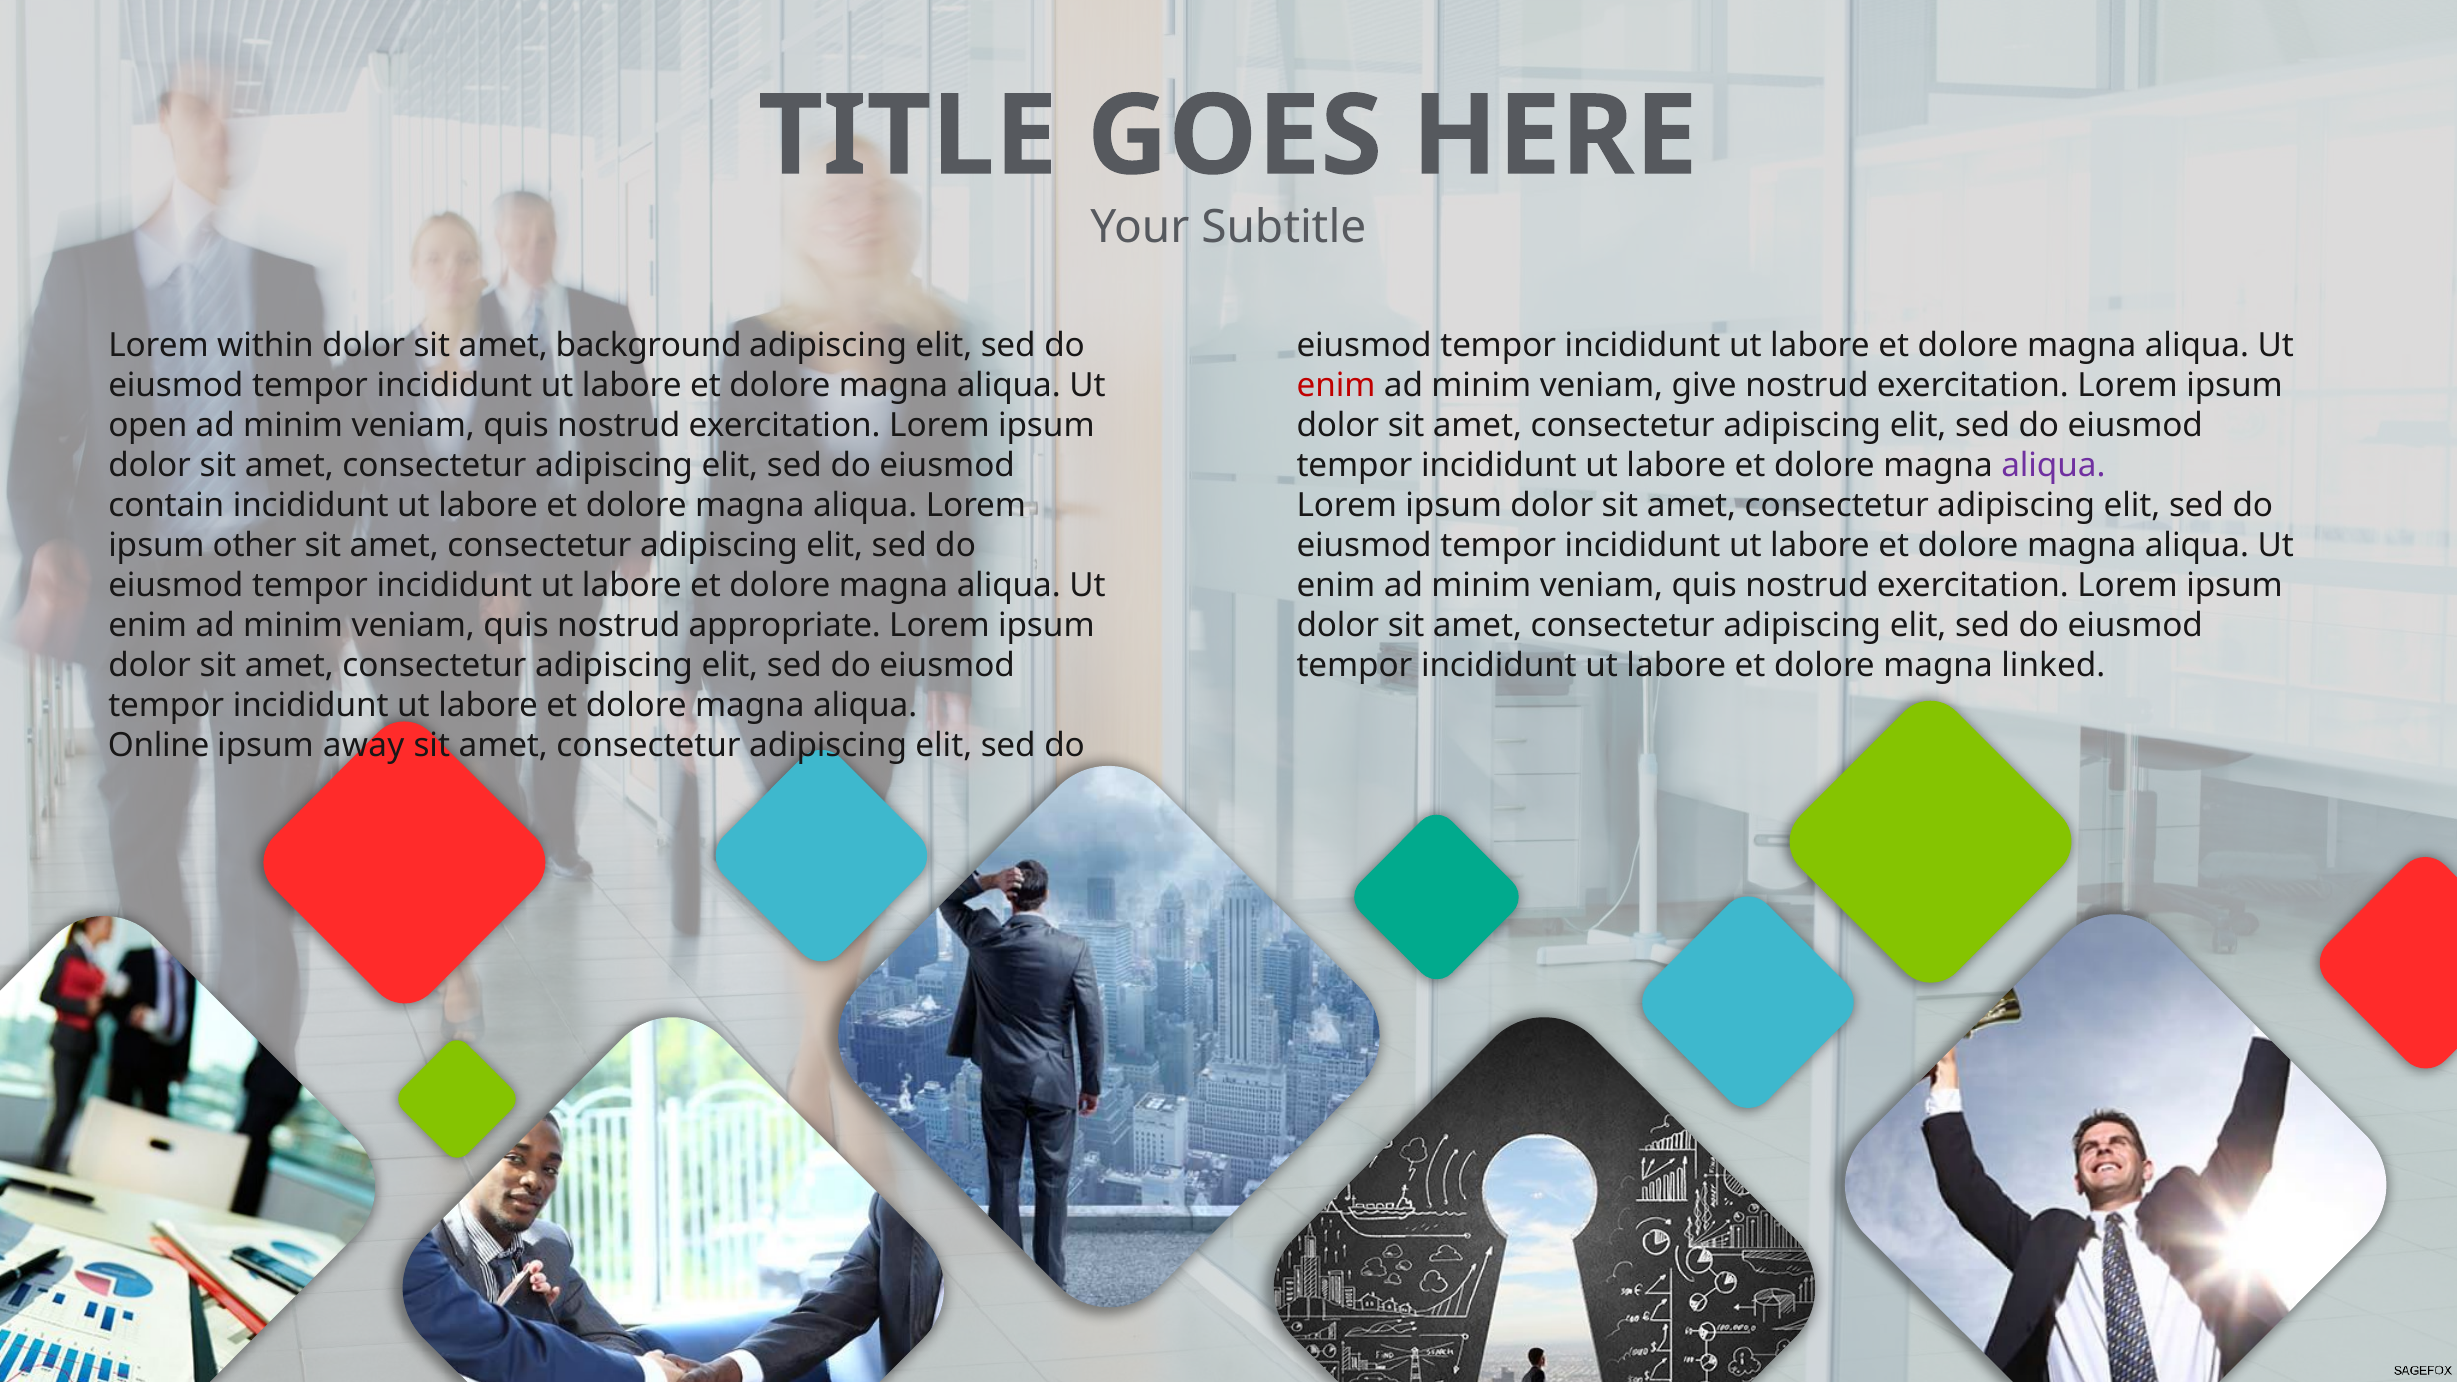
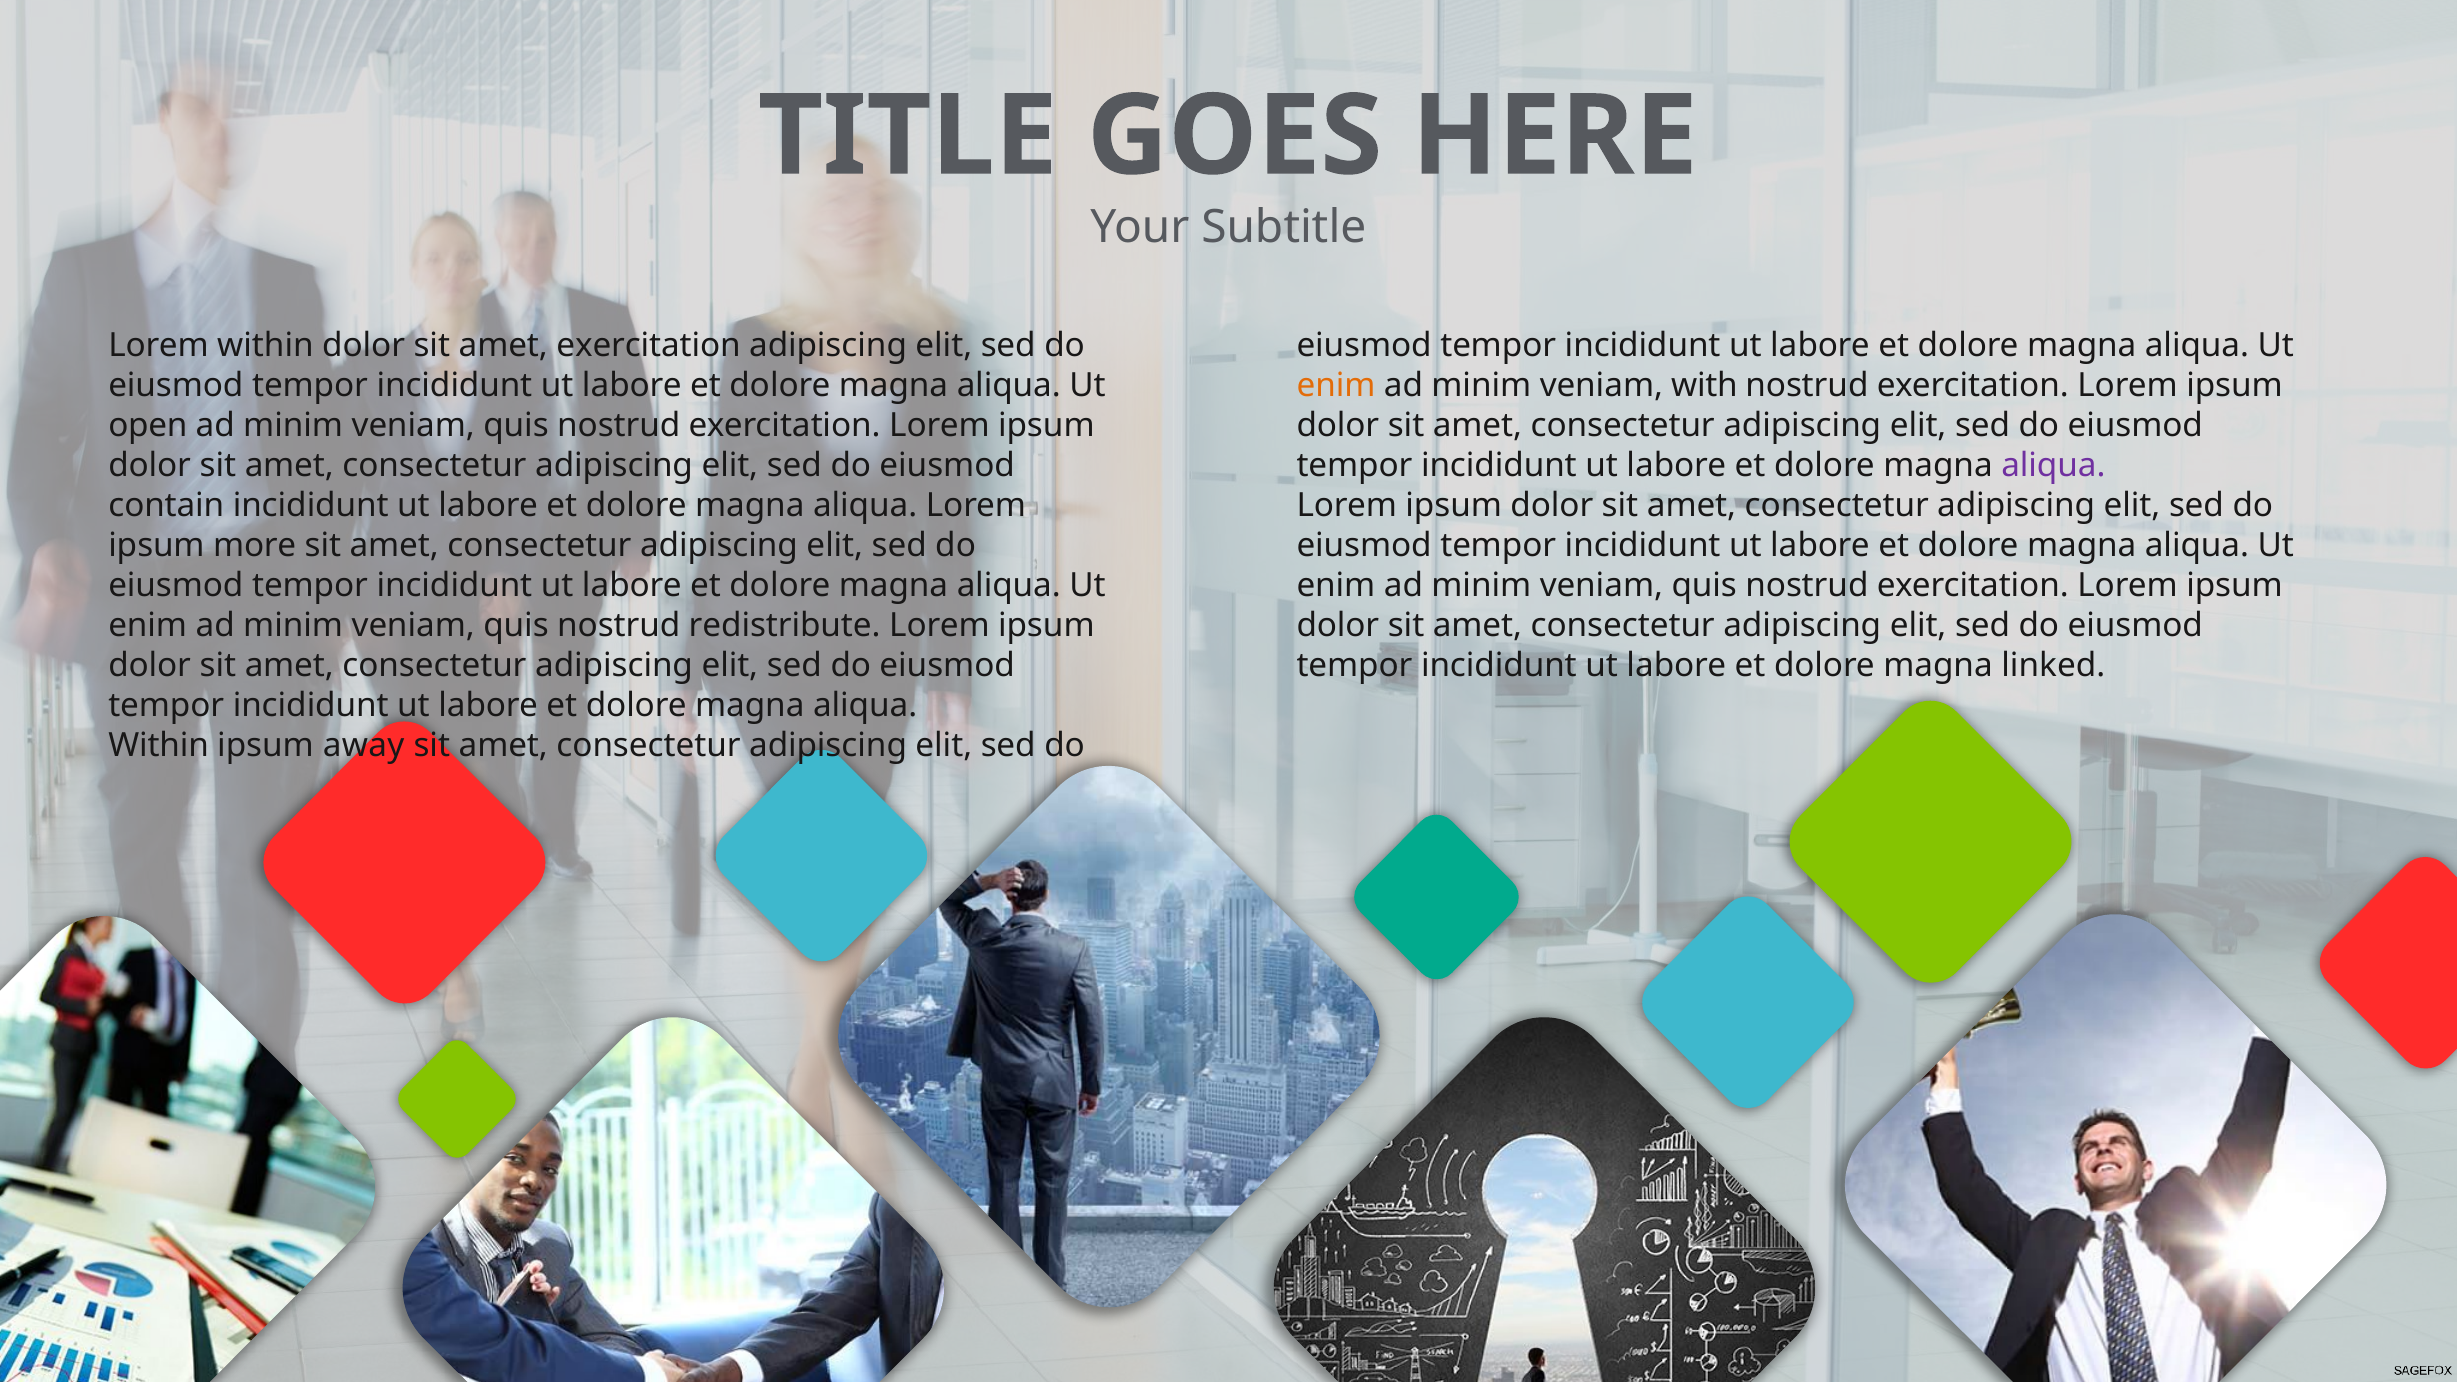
amet background: background -> exercitation
enim at (1336, 385) colour: red -> orange
give: give -> with
other: other -> more
appropriate: appropriate -> redistribute
Online at (159, 745): Online -> Within
